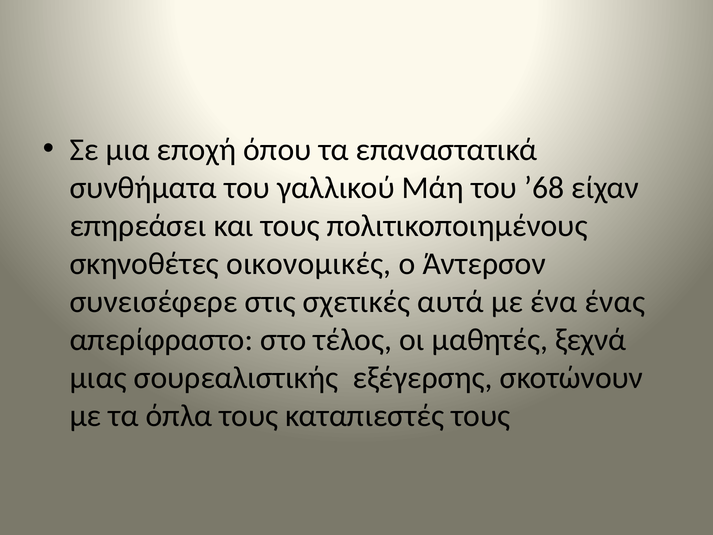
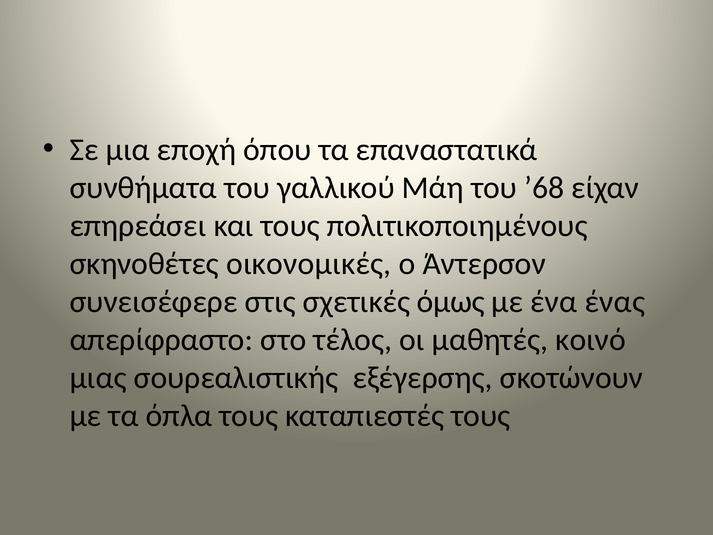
αυτά: αυτά -> όμως
ξεχνά: ξεχνά -> κοινό
